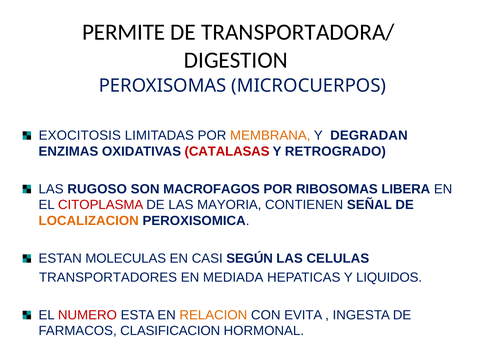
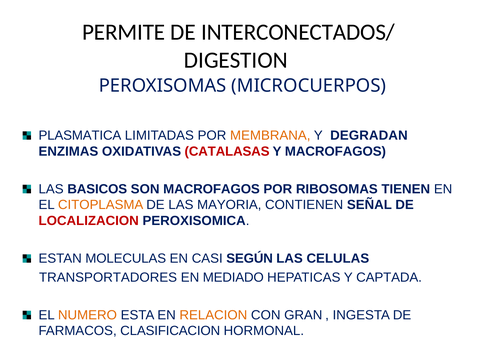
TRANSPORTADORA/: TRANSPORTADORA/ -> INTERCONECTADOS/
EXOCITOSIS: EXOCITOSIS -> PLASMATICA
Y RETROGRADO: RETROGRADO -> MACROFAGOS
RUGOSO: RUGOSO -> BASICOS
LIBERA: LIBERA -> TIENEN
CITOPLASMA colour: red -> orange
LOCALIZACION colour: orange -> red
MEDIADA: MEDIADA -> MEDIADO
LIQUIDOS: LIQUIDOS -> CAPTADA
NUMERO colour: red -> orange
EVITA: EVITA -> GRAN
